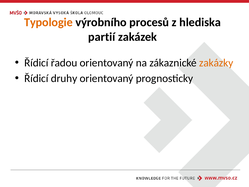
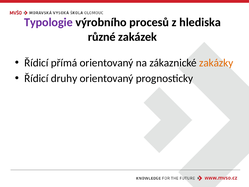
Typologie colour: orange -> purple
partií: partií -> různé
řadou: řadou -> přímá
